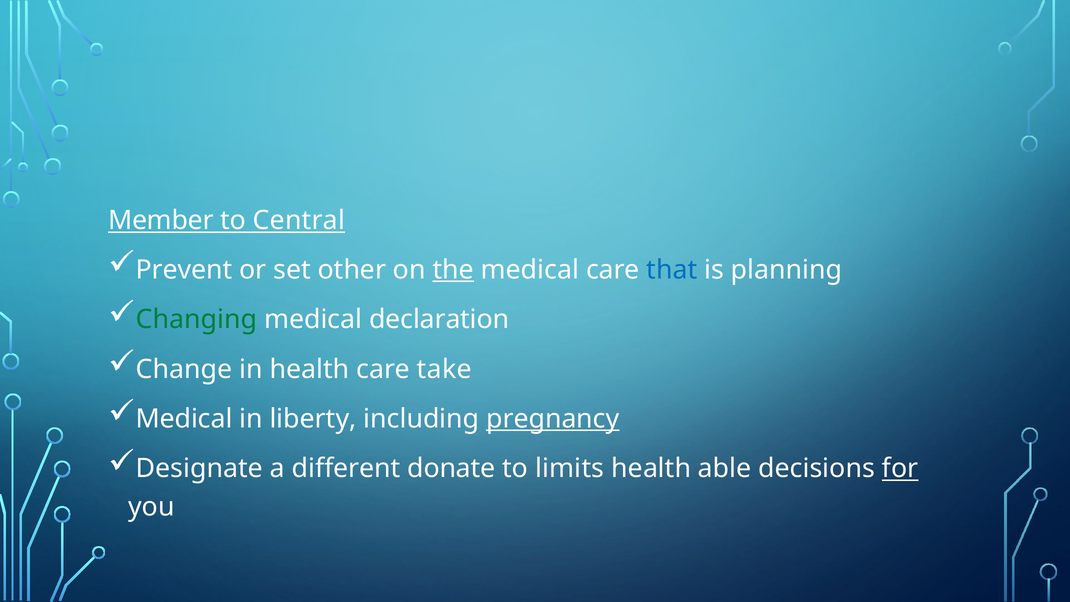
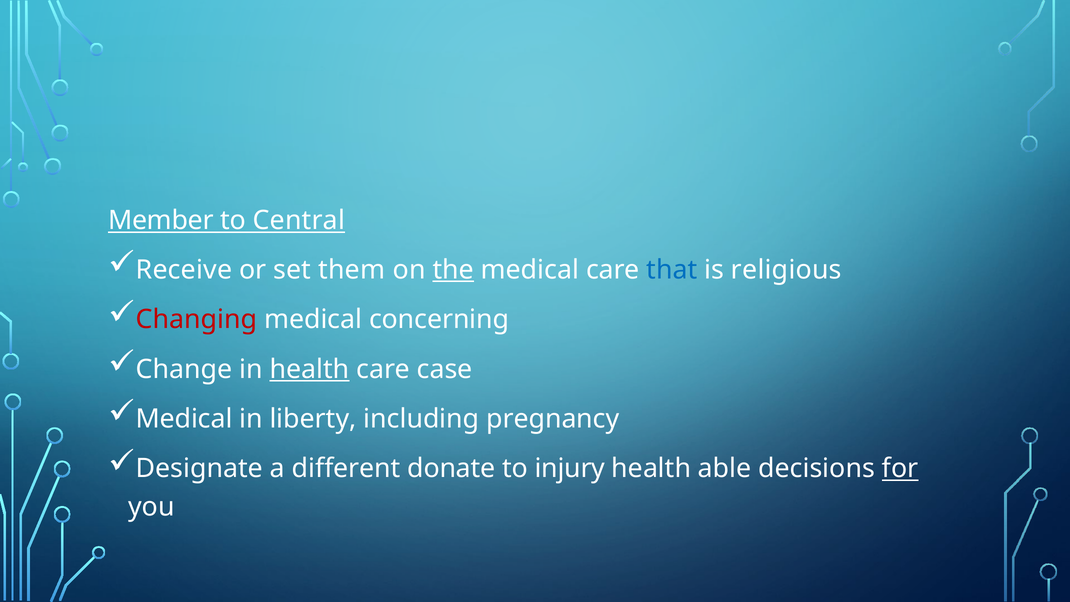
Prevent: Prevent -> Receive
other: other -> them
planning: planning -> religious
Changing colour: green -> red
declaration: declaration -> concerning
health at (309, 369) underline: none -> present
take: take -> case
pregnancy underline: present -> none
limits: limits -> injury
